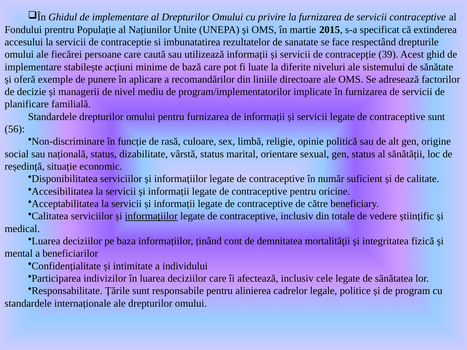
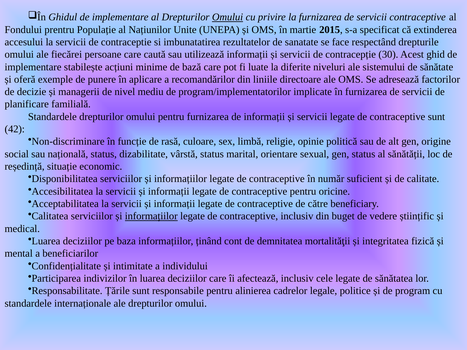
Omului at (228, 17) underline: none -> present
39: 39 -> 30
56: 56 -> 42
totale: totale -> buget
